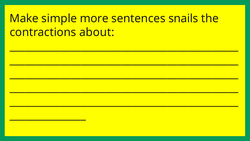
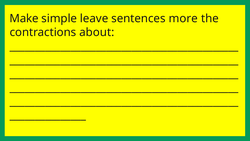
more: more -> leave
snails: snails -> more
